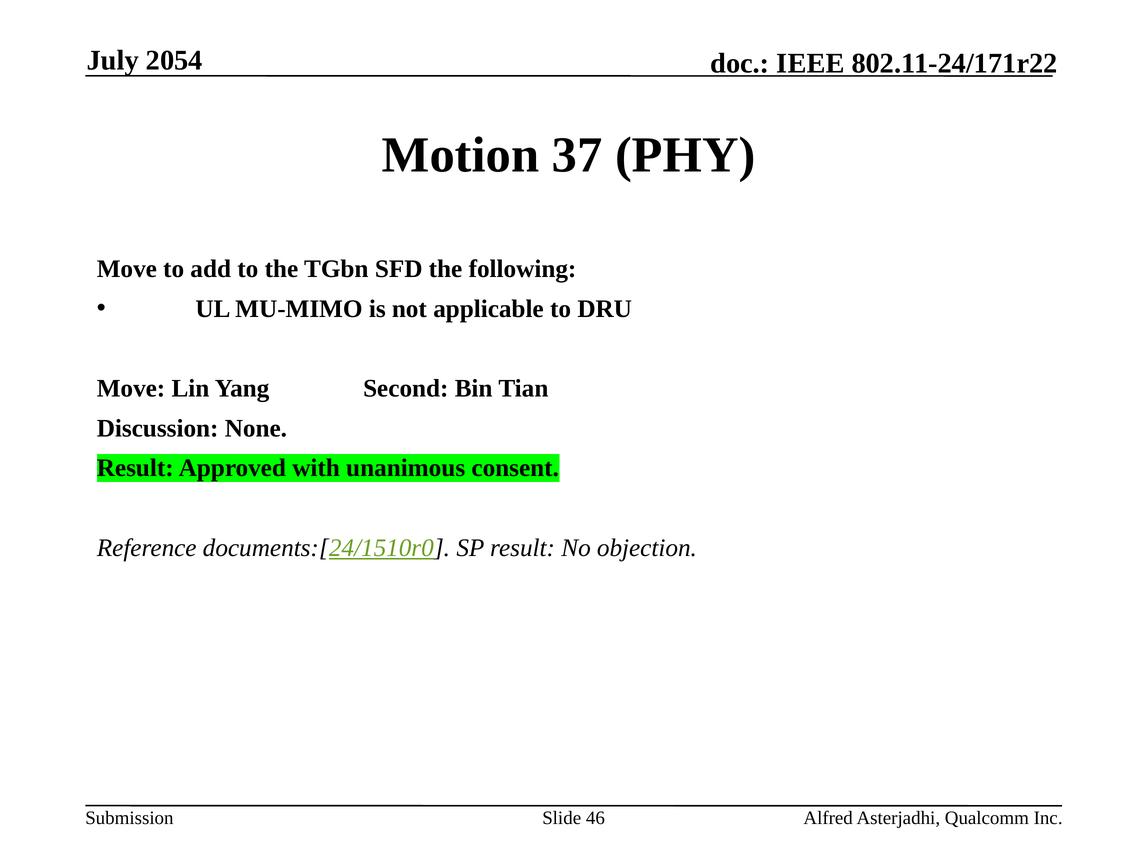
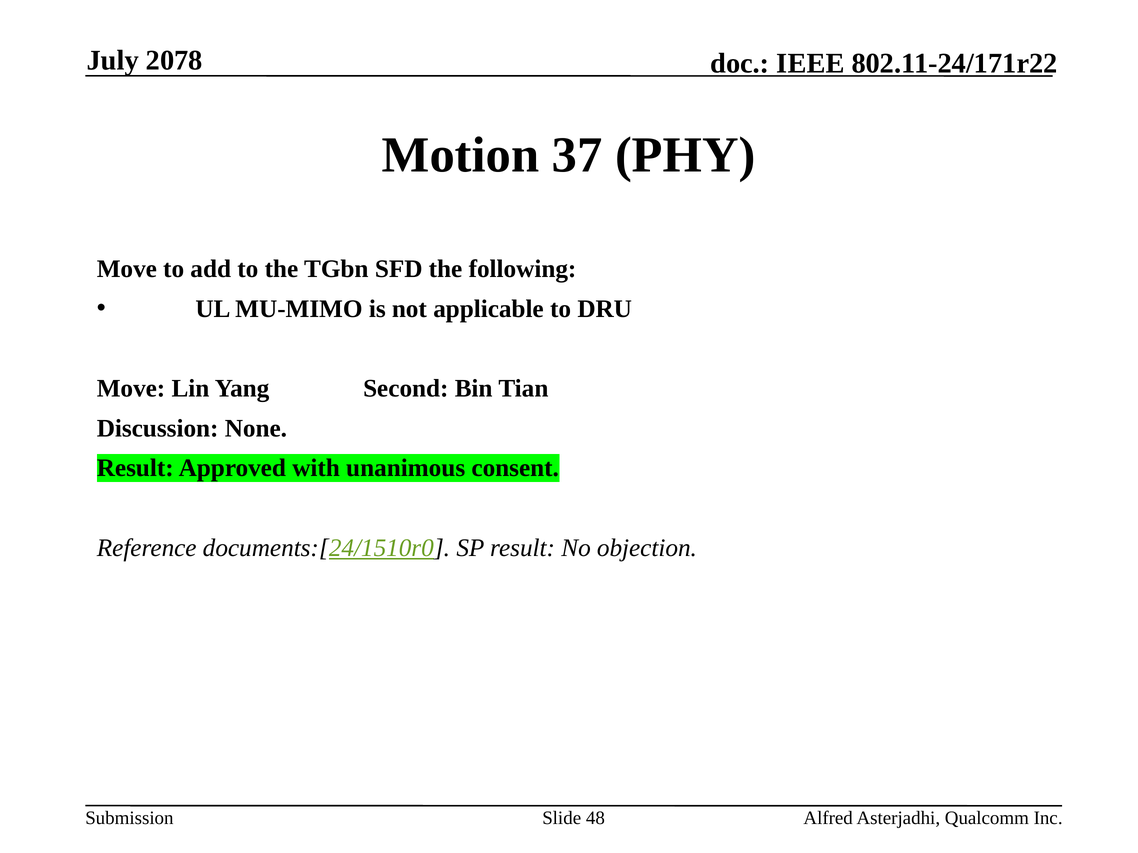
2054: 2054 -> 2078
46: 46 -> 48
